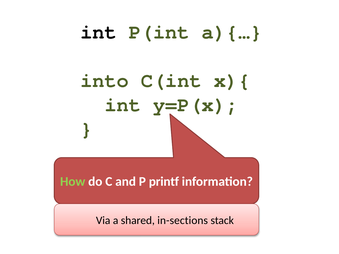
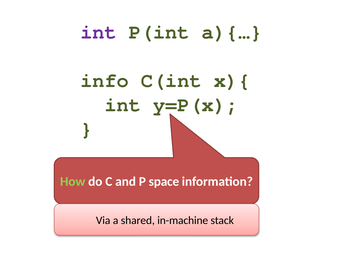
int at (99, 32) colour: black -> purple
into: into -> info
printf: printf -> space
in-sections: in-sections -> in-machine
